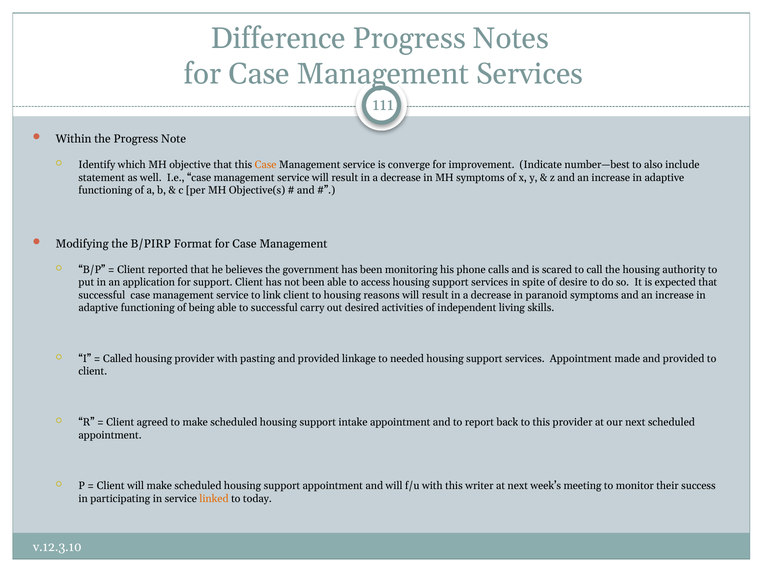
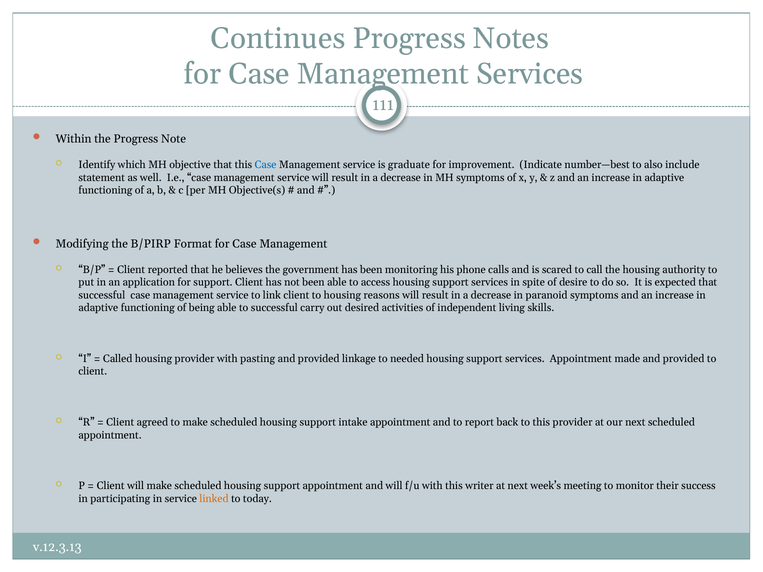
Difference: Difference -> Continues
Case at (266, 165) colour: orange -> blue
converge: converge -> graduate
v.12.3.10: v.12.3.10 -> v.12.3.13
